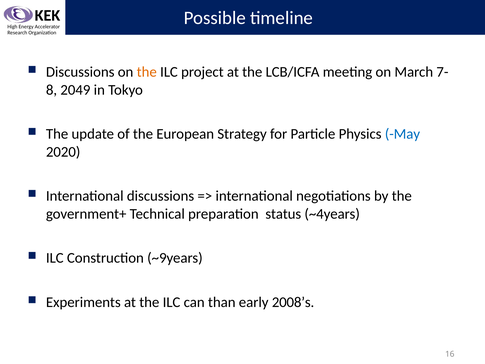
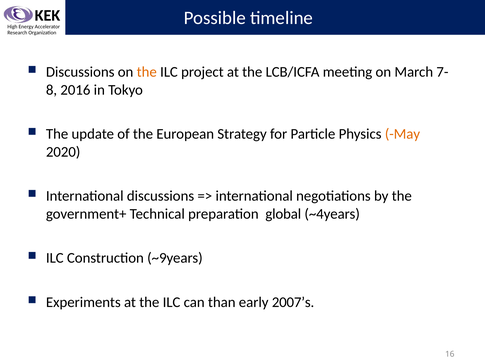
2049: 2049 -> 2016
May colour: blue -> orange
status: status -> global
2008’s: 2008’s -> 2007’s
